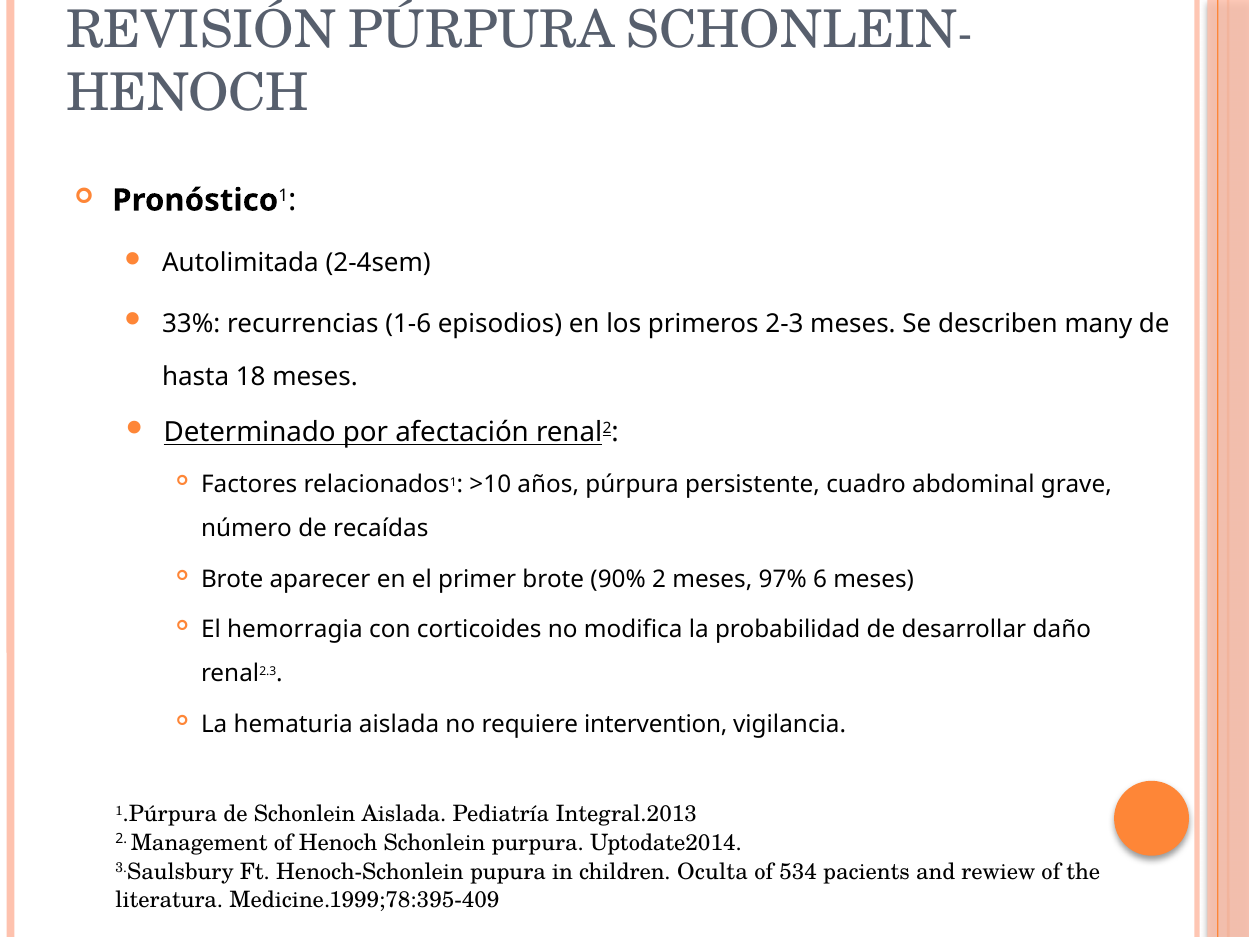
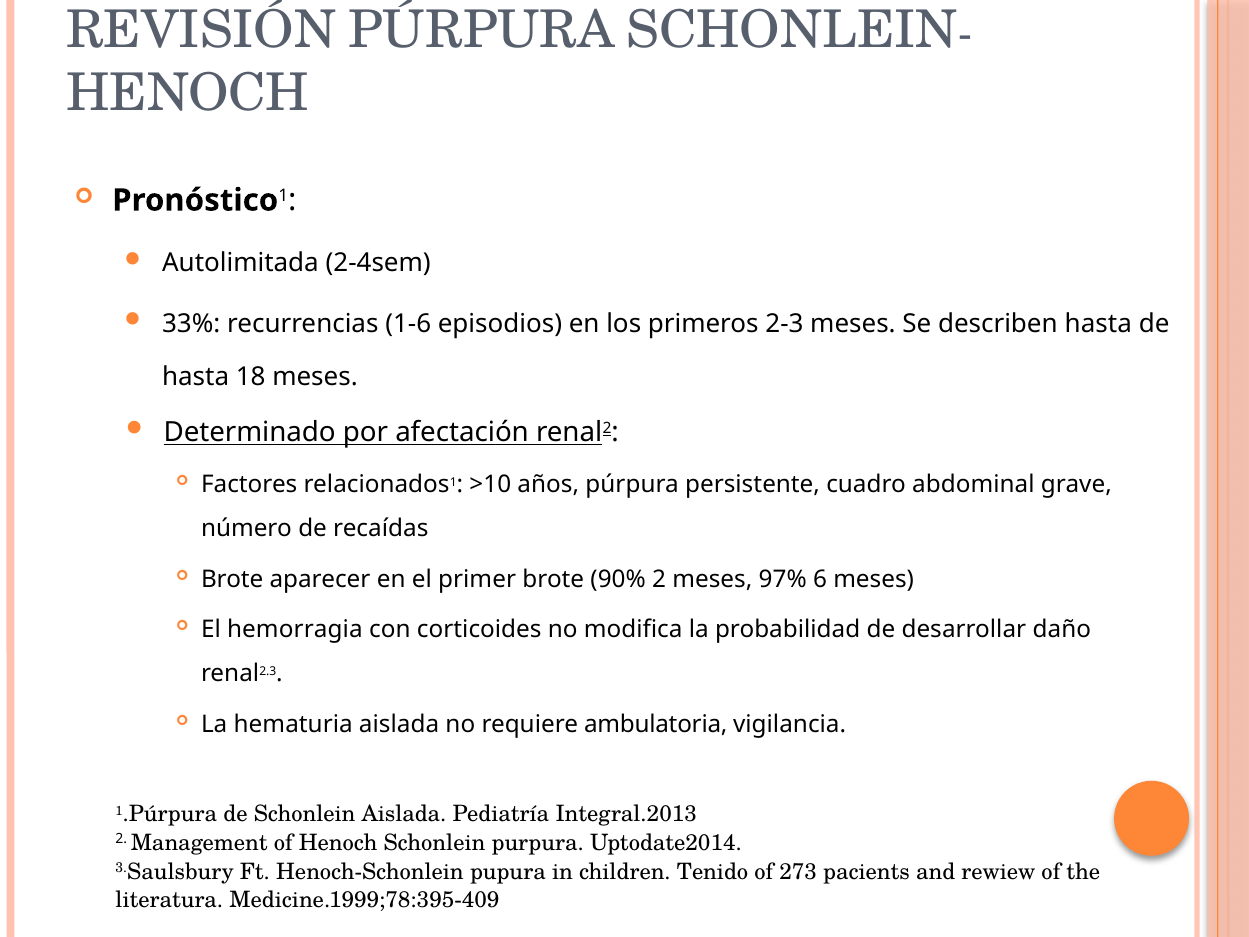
describen many: many -> hasta
intervention: intervention -> ambulatoria
Oculta: Oculta -> Tenido
534: 534 -> 273
